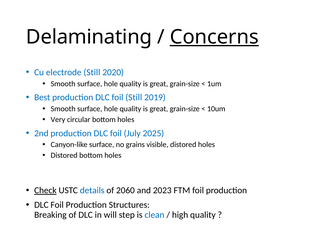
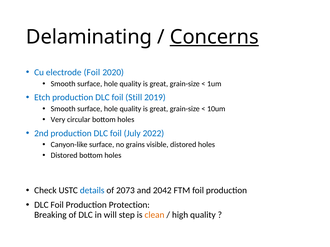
electrode Still: Still -> Foil
Best: Best -> Etch
2025: 2025 -> 2022
Check underline: present -> none
2060: 2060 -> 2073
2023: 2023 -> 2042
Structures: Structures -> Protection
clean colour: blue -> orange
